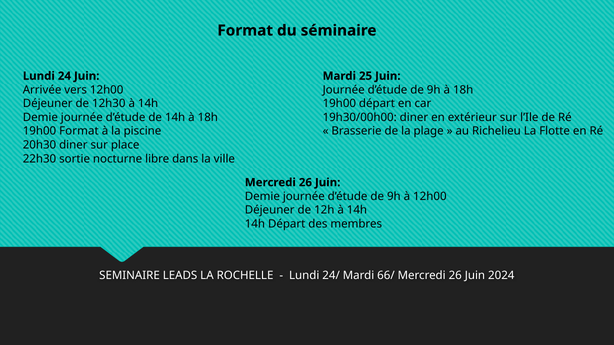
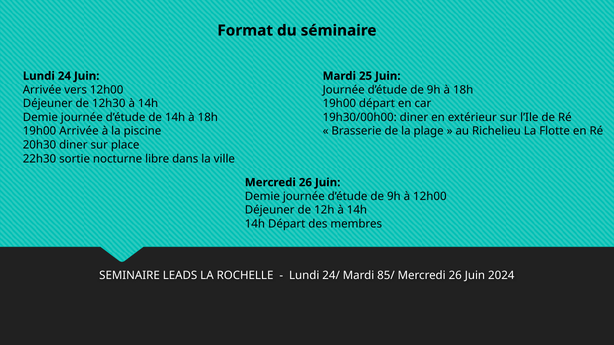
19h00 Format: Format -> Arrivée
66/: 66/ -> 85/
